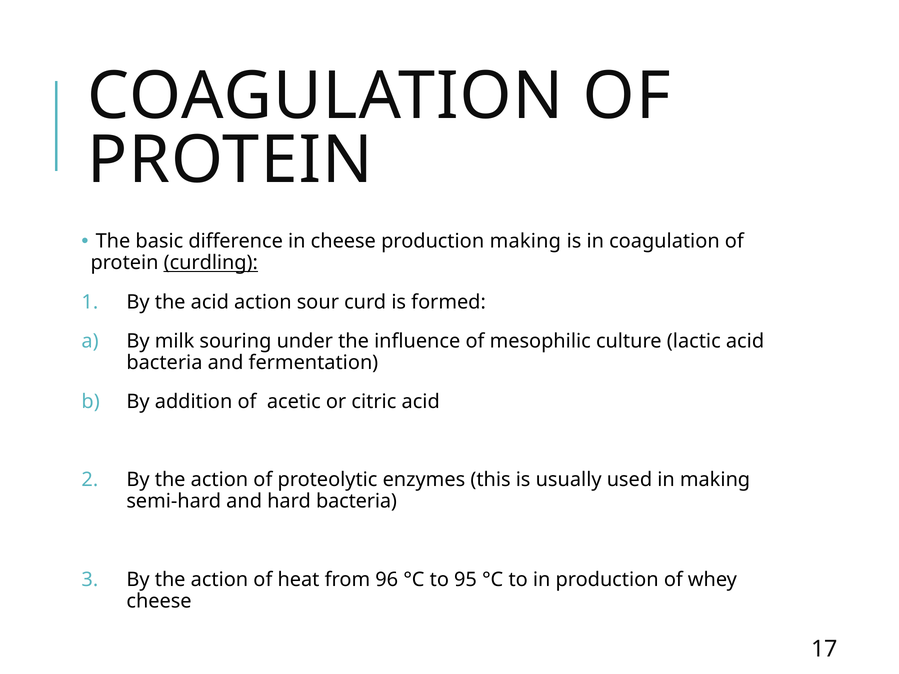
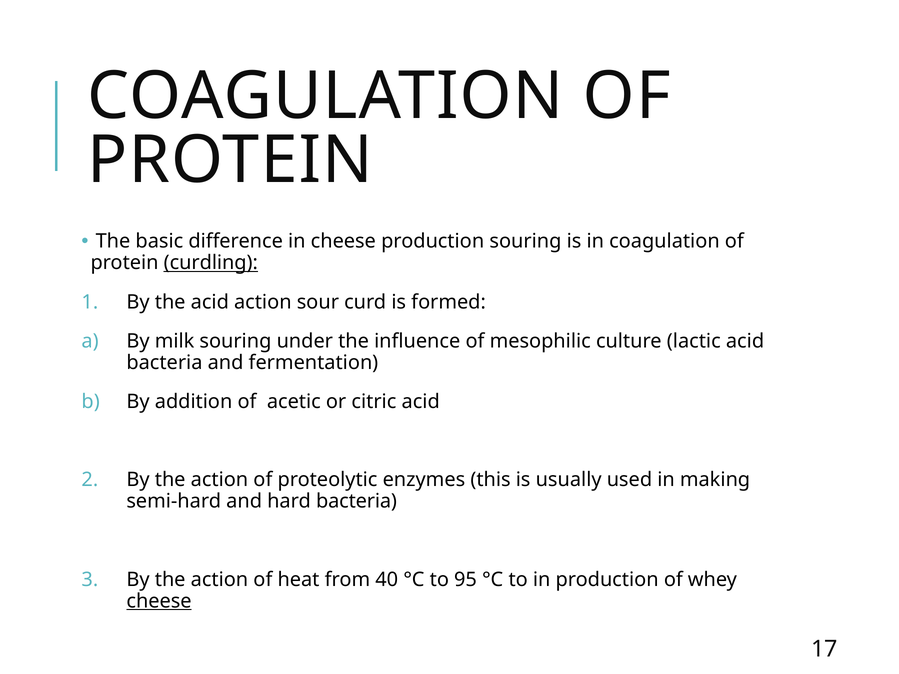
production making: making -> souring
96: 96 -> 40
cheese at (159, 601) underline: none -> present
